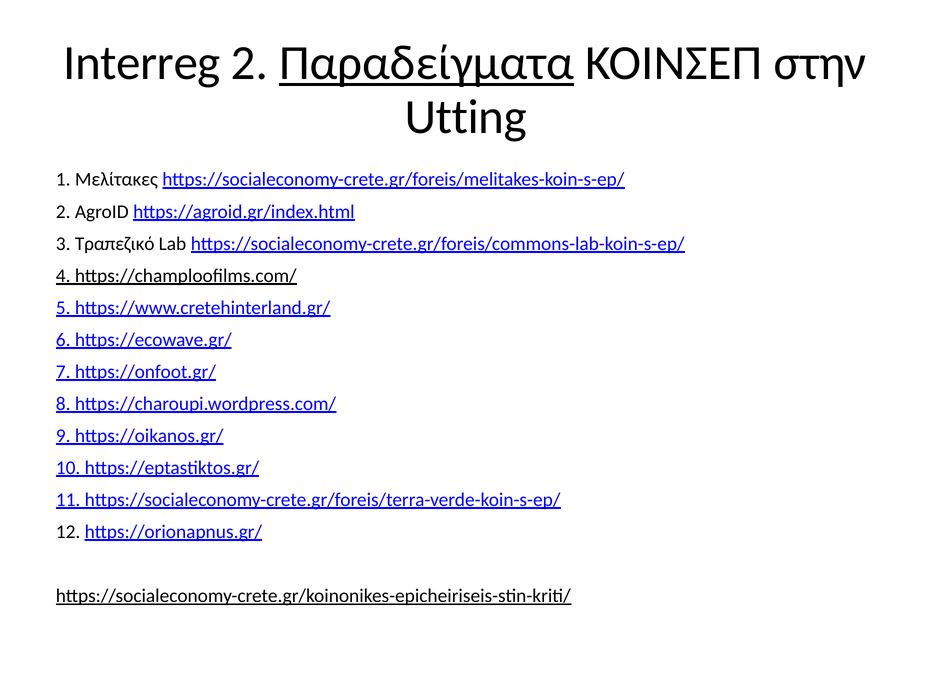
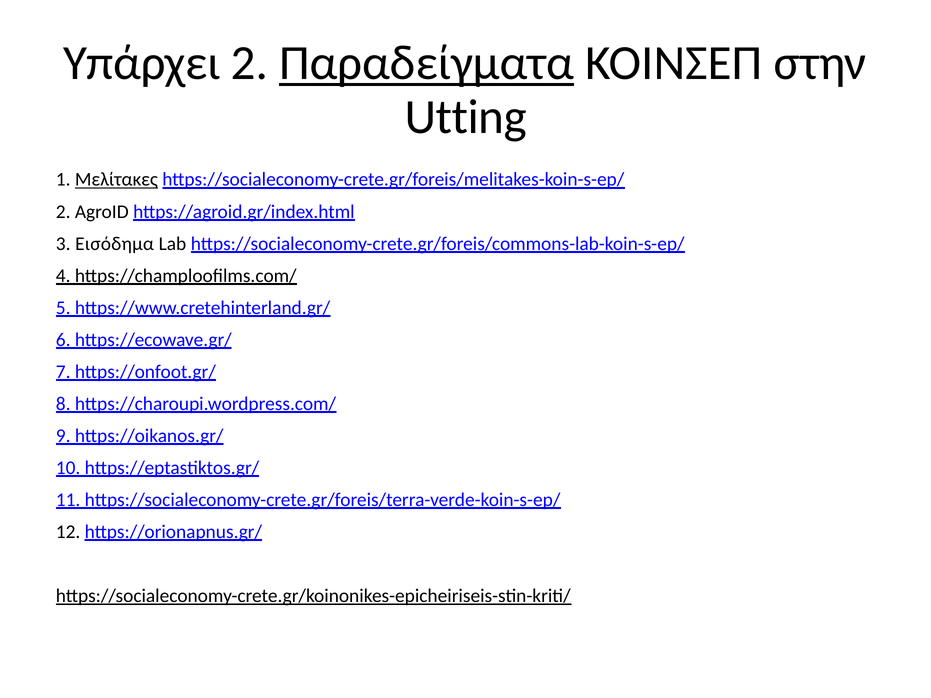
Interreg: Interreg -> Υπάρχει
Μελίτακες underline: none -> present
Τραπεζικό: Τραπεζικό -> Εισόδημα
